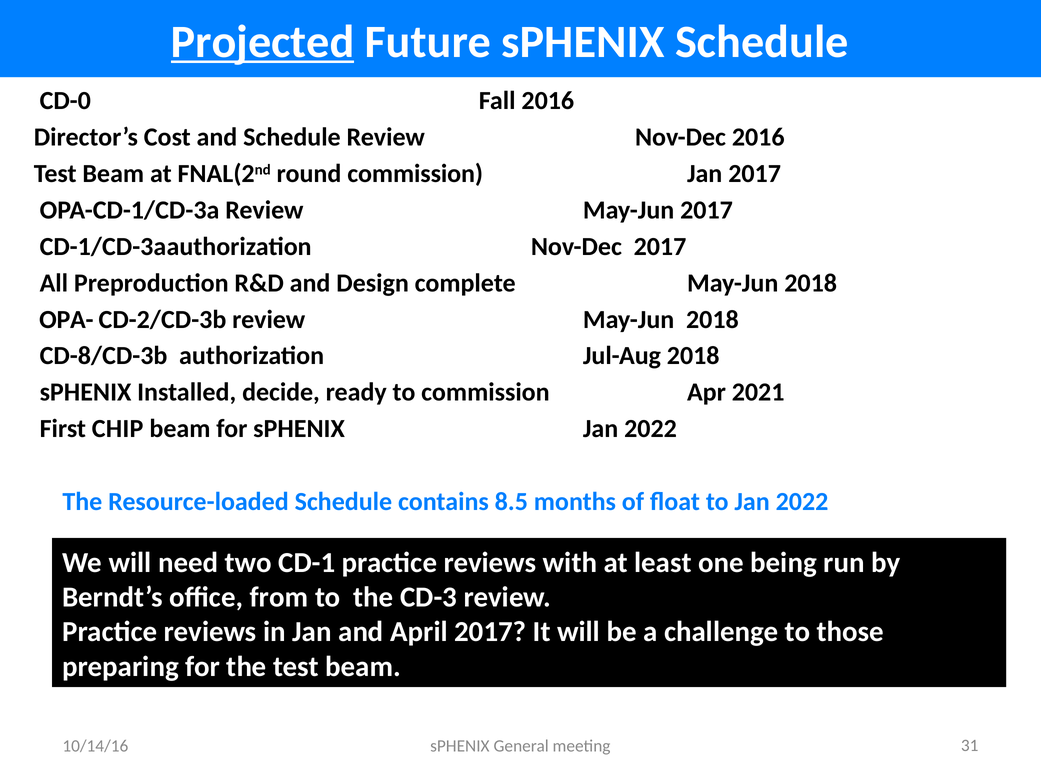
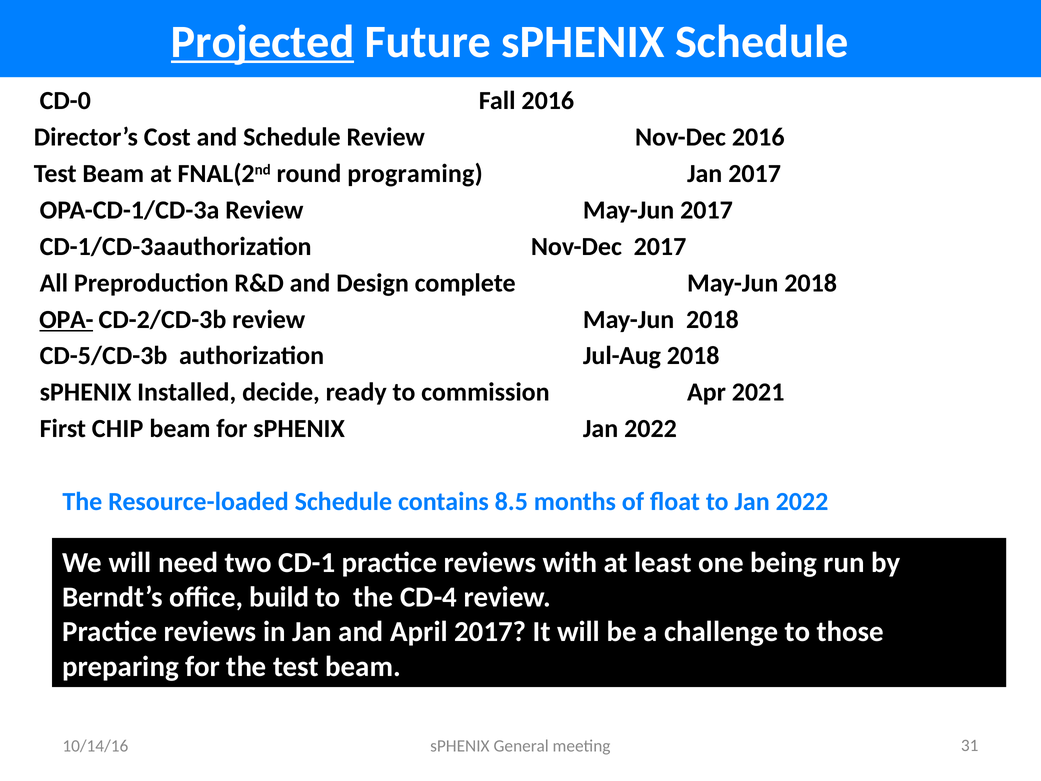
round commission: commission -> programing
OPA- underline: none -> present
CD-8/CD-3b: CD-8/CD-3b -> CD-5/CD-3b
from: from -> build
CD-3: CD-3 -> CD-4
